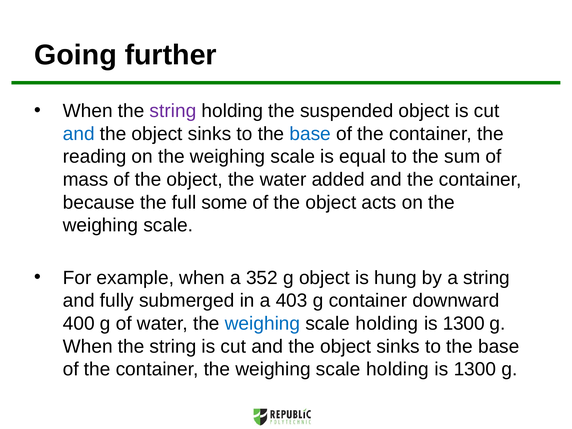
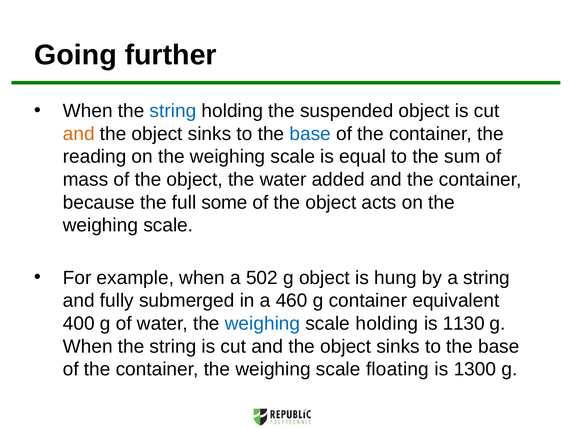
string at (173, 111) colour: purple -> blue
and at (79, 134) colour: blue -> orange
352: 352 -> 502
403: 403 -> 460
downward: downward -> equivalent
1300 at (464, 324): 1300 -> 1130
holding at (397, 369): holding -> floating
